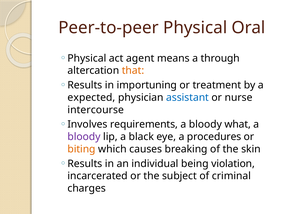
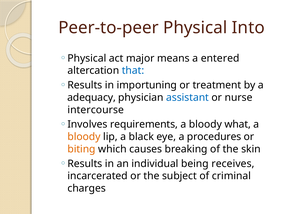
Oral: Oral -> Into
agent: agent -> major
through: through -> entered
that colour: orange -> blue
expected: expected -> adequacy
bloody at (84, 137) colour: purple -> orange
violation: violation -> receives
